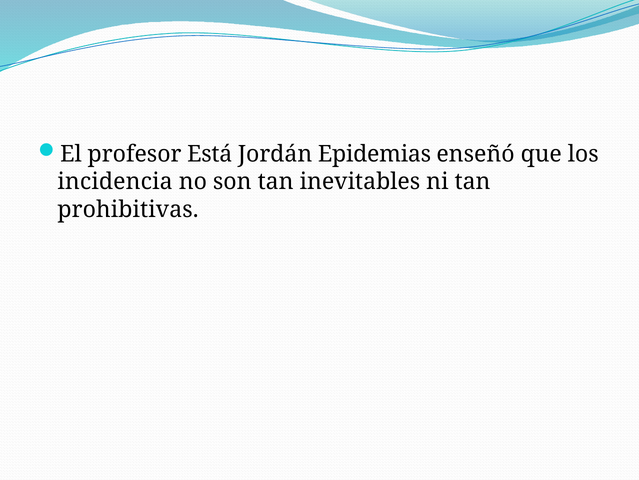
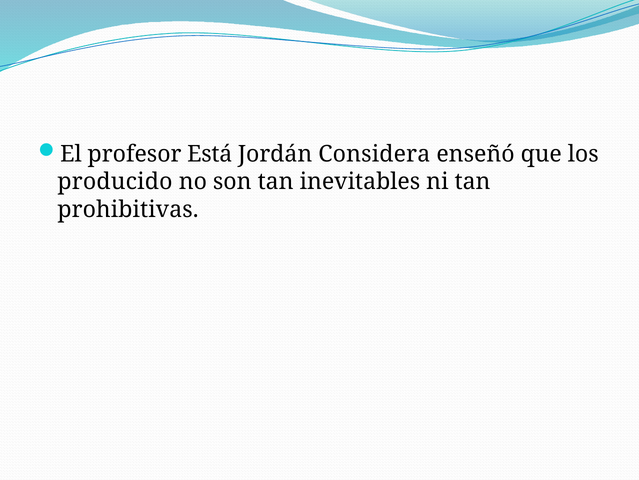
Epidemias: Epidemias -> Considera
incidencia: incidencia -> producido
